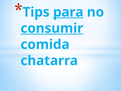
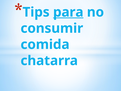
consumir underline: present -> none
